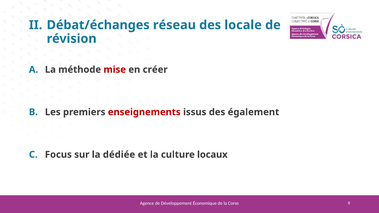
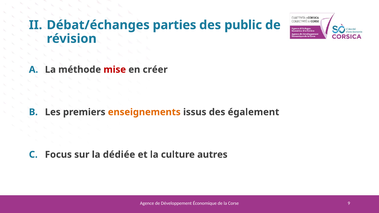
réseau: réseau -> parties
locale: locale -> public
enseignements colour: red -> orange
locaux: locaux -> autres
